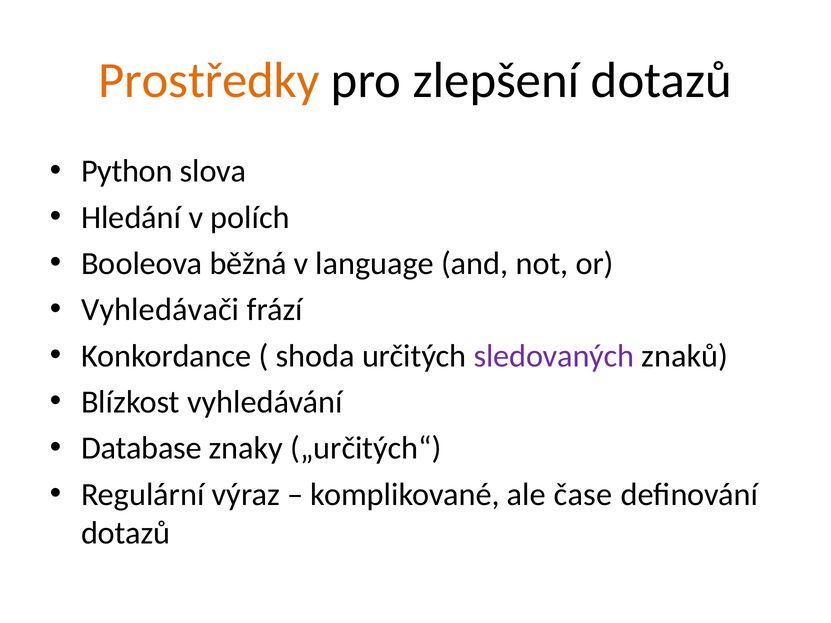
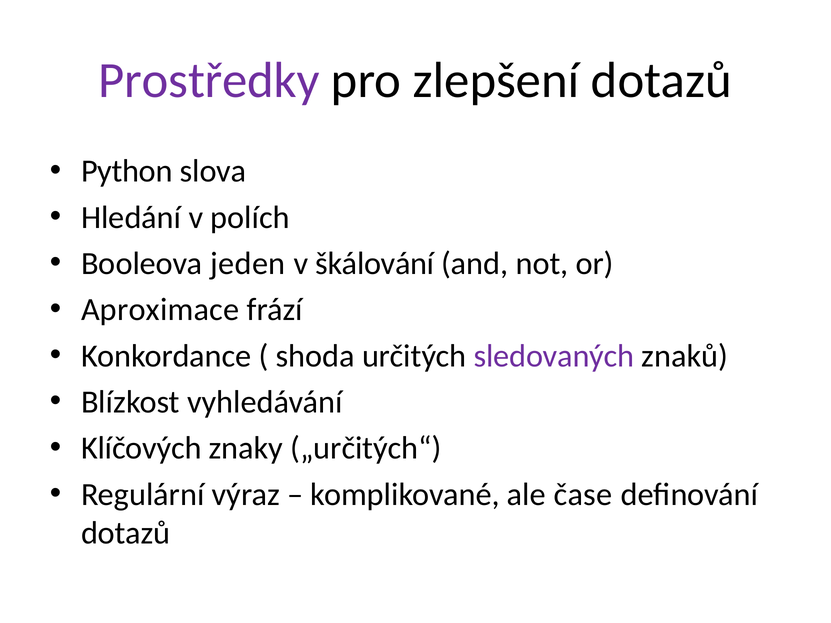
Prostředky colour: orange -> purple
běžná: běžná -> jeden
language: language -> škálování
Vyhledávači: Vyhledávači -> Aproximace
Database: Database -> Klíčových
